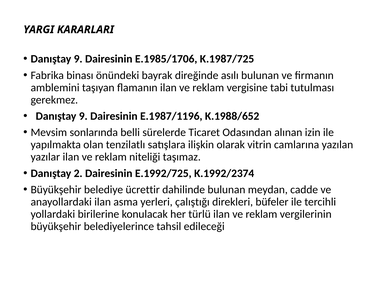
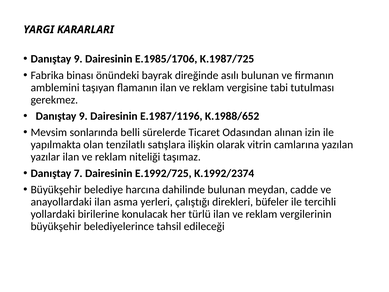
2: 2 -> 7
ücrettir: ücrettir -> harcına
